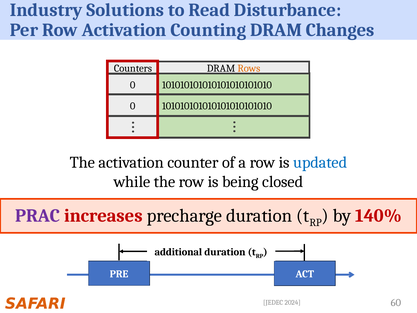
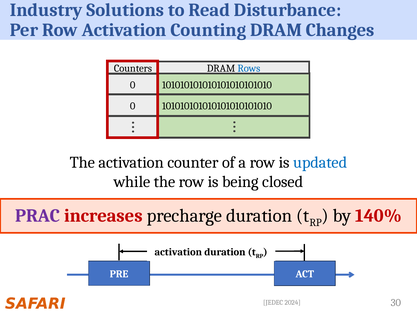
Rows colour: orange -> blue
additional at (178, 252): additional -> activation
60: 60 -> 30
